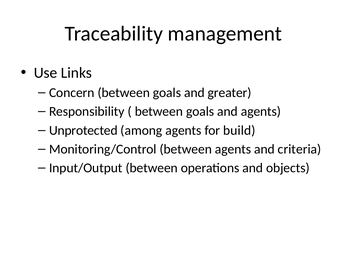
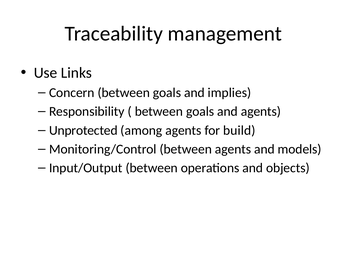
greater: greater -> implies
criteria: criteria -> models
